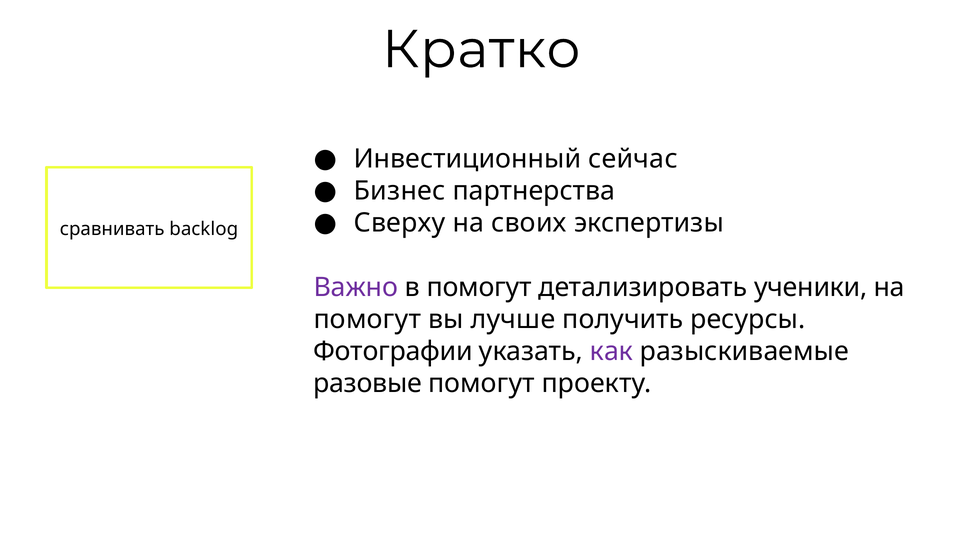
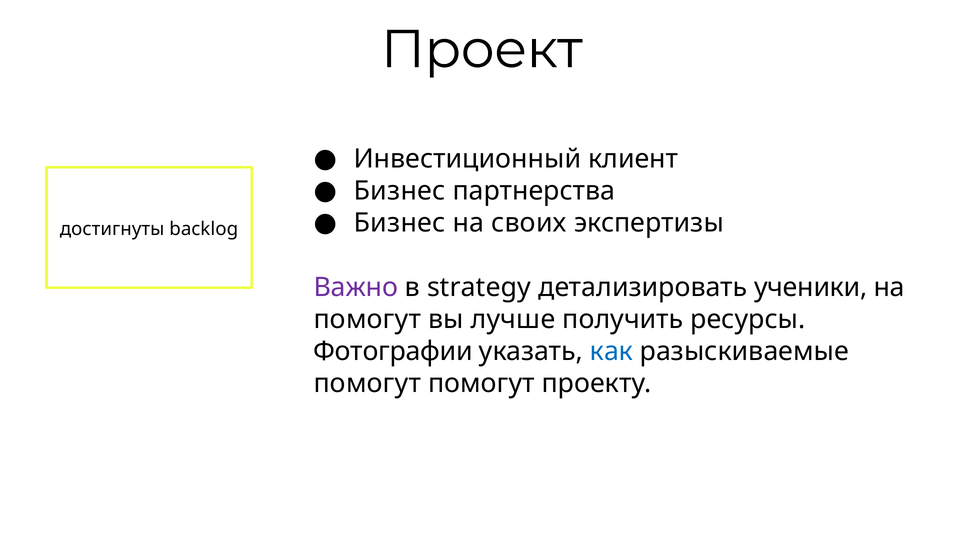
Кратко: Кратко -> Проект
сейчас: сейчас -> клиент
Сверху at (400, 223): Сверху -> Бизнес
сравнивать: сравнивать -> достигнуты
в помогут: помогут -> strategy
как colour: purple -> blue
разовые at (367, 383): разовые -> помогут
